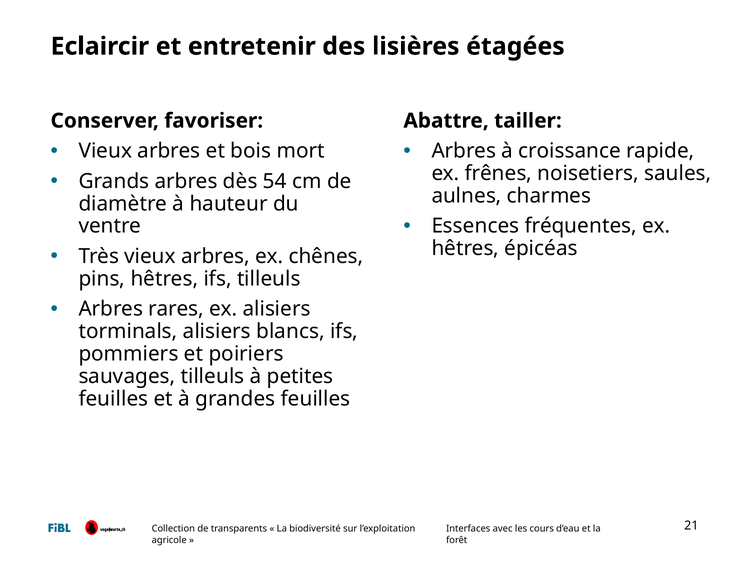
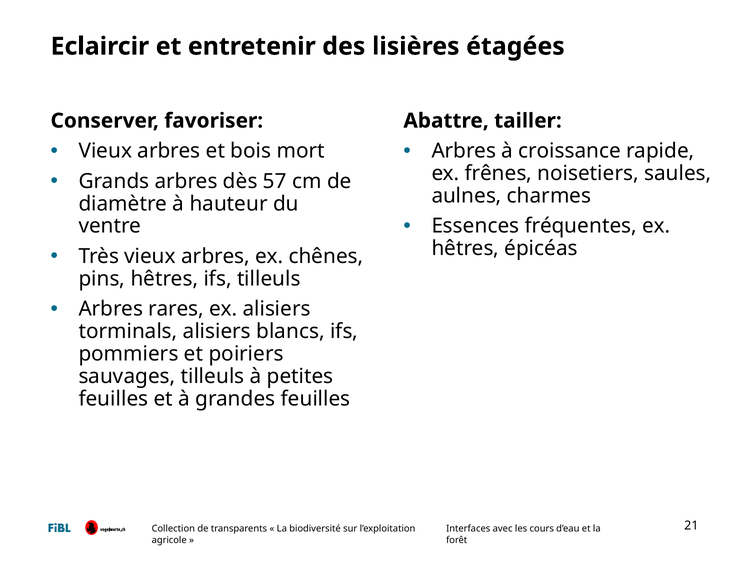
54: 54 -> 57
